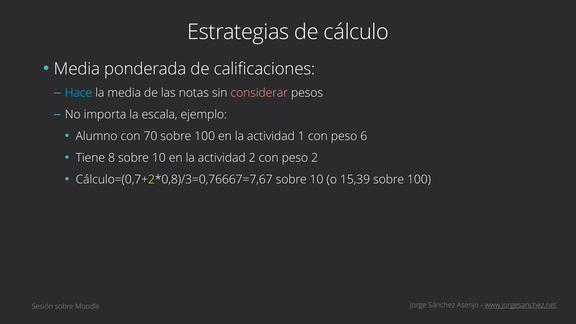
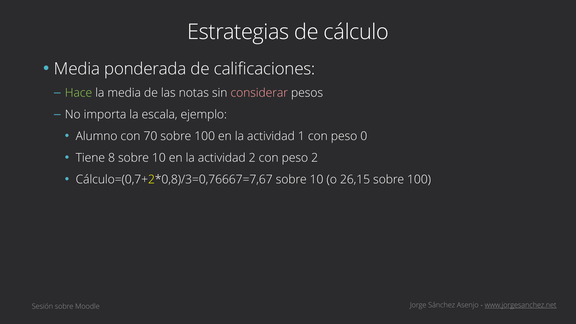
Hace colour: light blue -> light green
6: 6 -> 0
15,39: 15,39 -> 26,15
